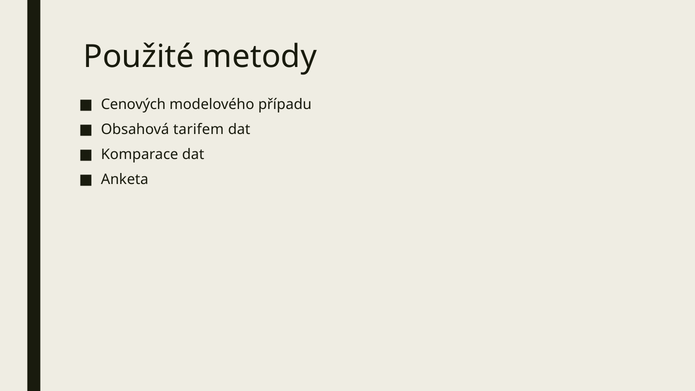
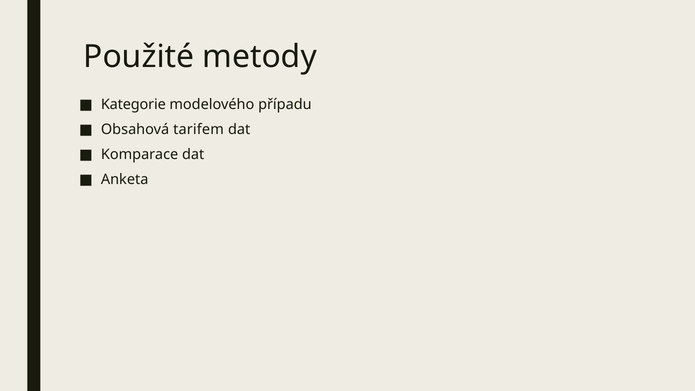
Cenových: Cenových -> Kategorie
